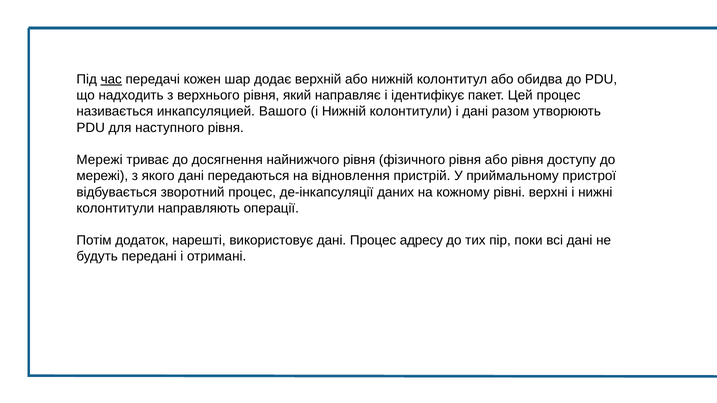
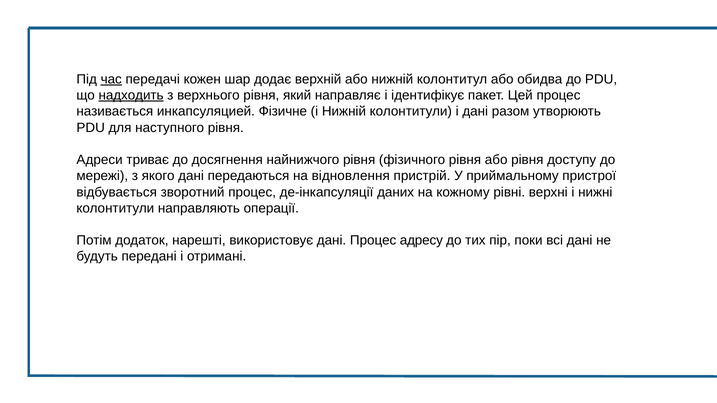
надходить underline: none -> present
Вашого: Вашого -> Фізичне
Мережі at (100, 160): Мережі -> Адреси
